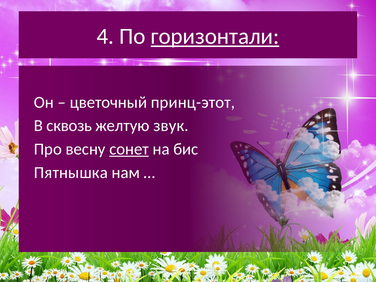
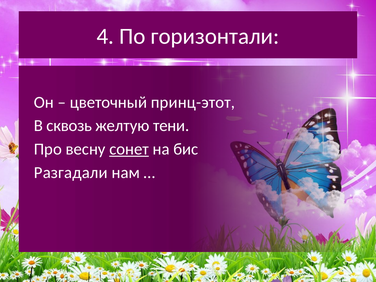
горизонтали underline: present -> none
звук: звук -> тени
Пятнышка: Пятнышка -> Разгадали
